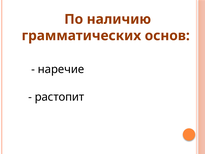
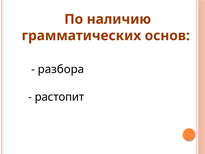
наречие: наречие -> разбора
